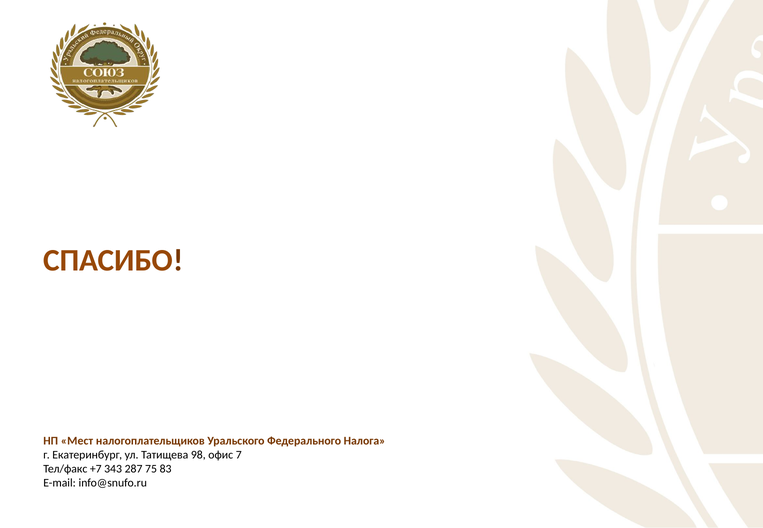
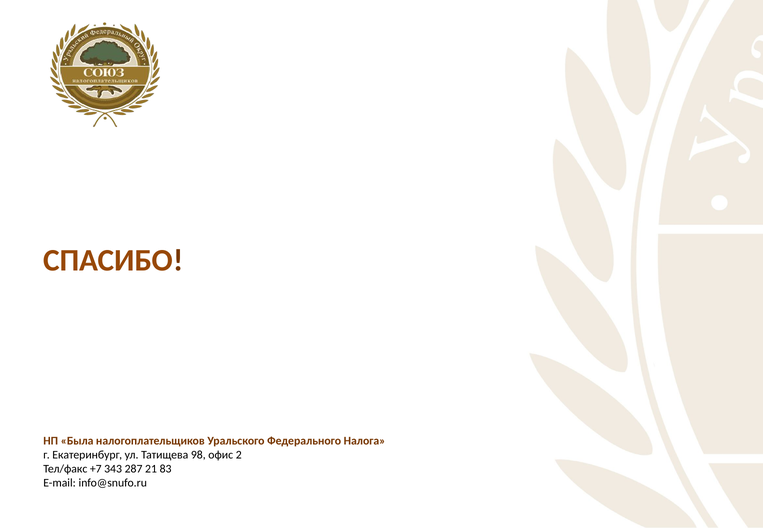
Мест: Мест -> Была
7: 7 -> 2
75: 75 -> 21
